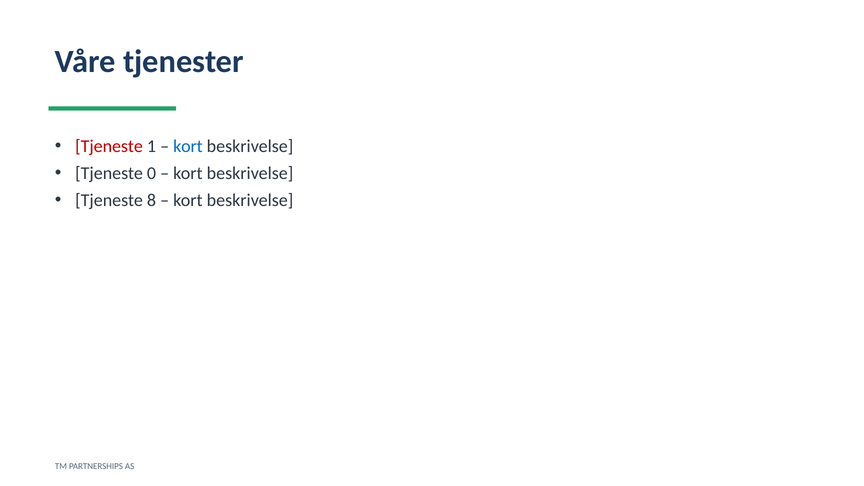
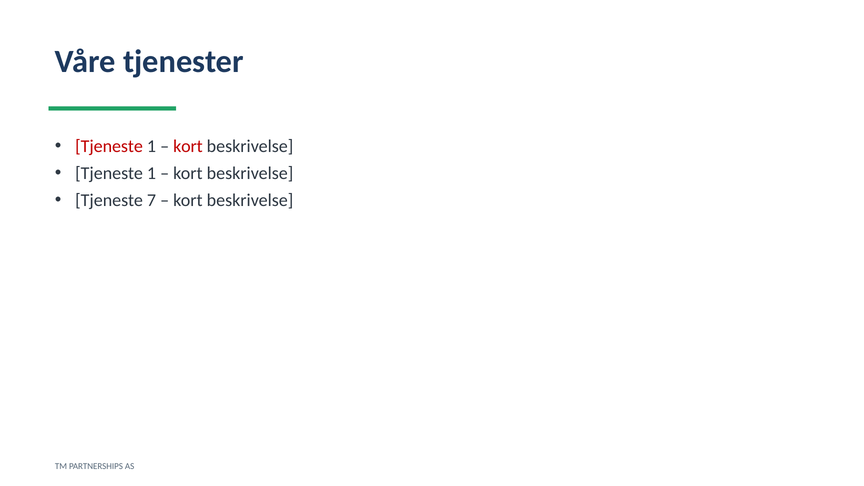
kort at (188, 146) colour: blue -> red
0 at (151, 173): 0 -> 1
8: 8 -> 7
